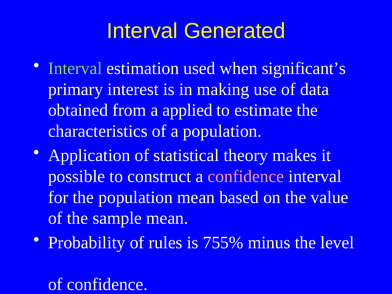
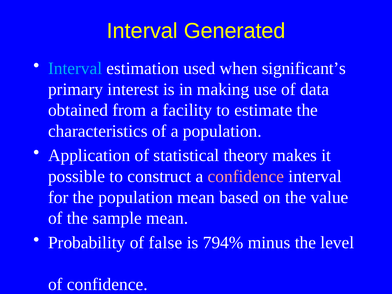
Interval at (75, 68) colour: light green -> light blue
applied: applied -> facility
rules: rules -> false
755%: 755% -> 794%
